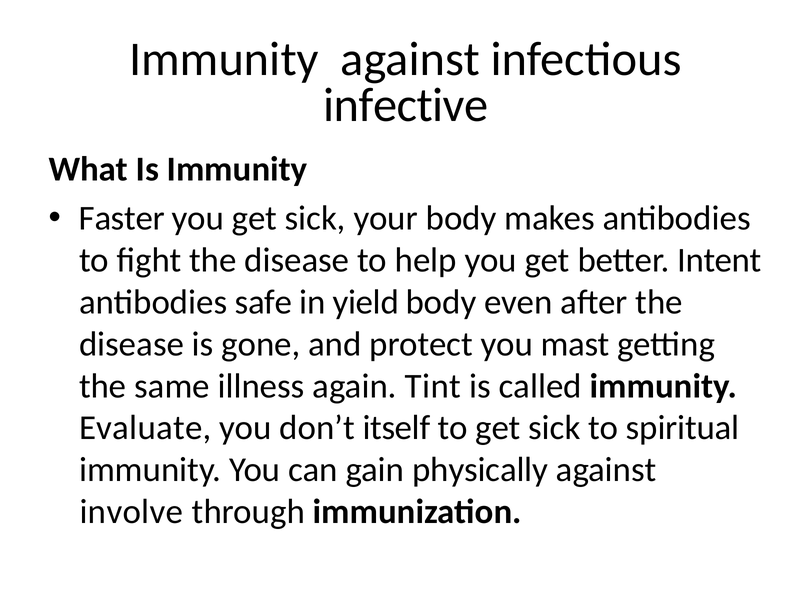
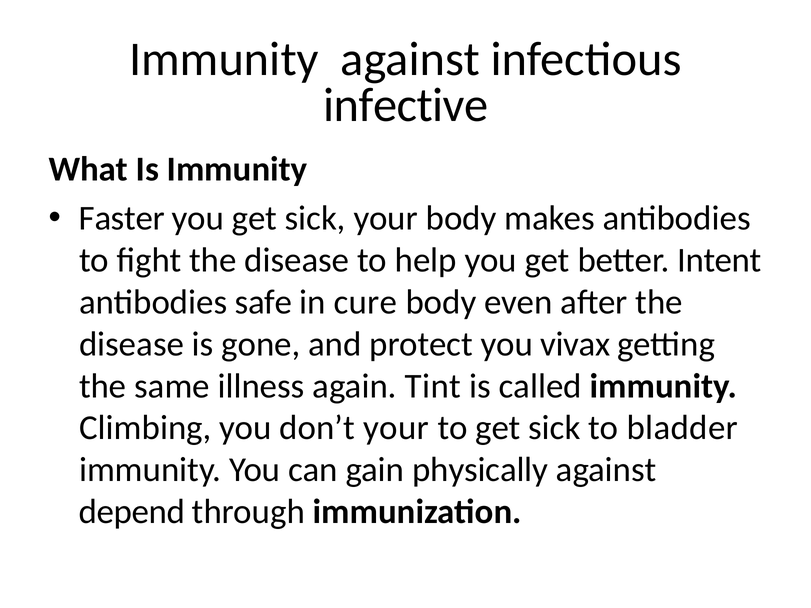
yield: yield -> cure
mast: mast -> vivax
Evaluate: Evaluate -> Climbing
don’t itself: itself -> your
spiritual: spiritual -> bladder
involve: involve -> depend
